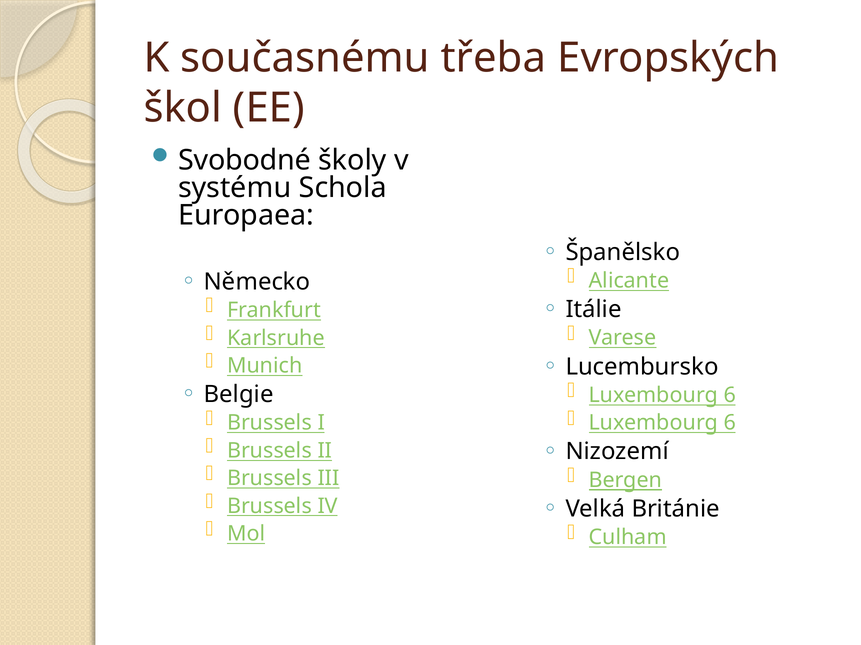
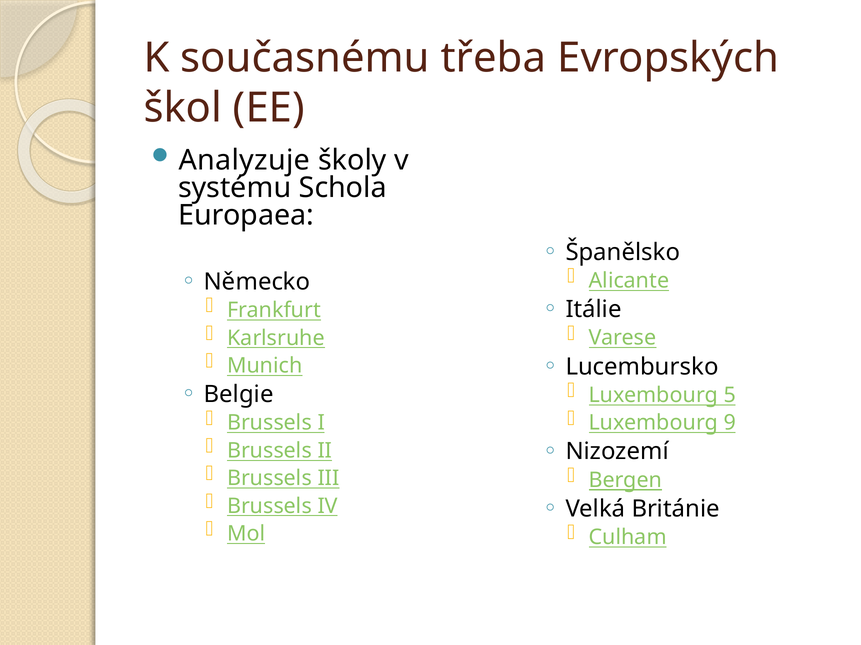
Svobodné: Svobodné -> Analyzuje
6 at (730, 396): 6 -> 5
6 at (730, 423): 6 -> 9
